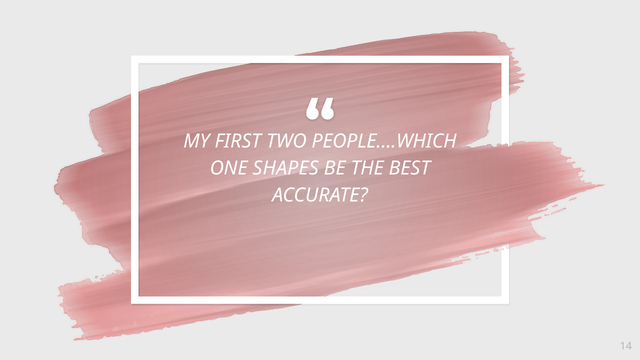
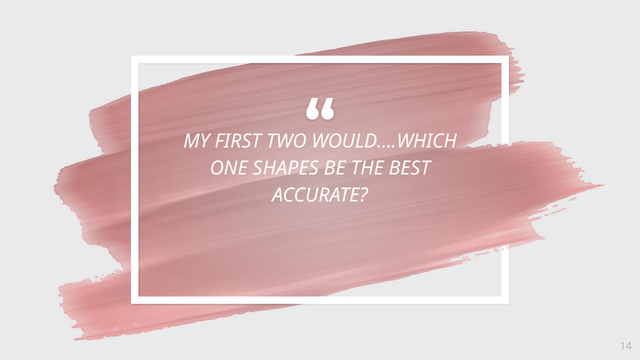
PEOPLE….WHICH: PEOPLE….WHICH -> WOULD….WHICH
